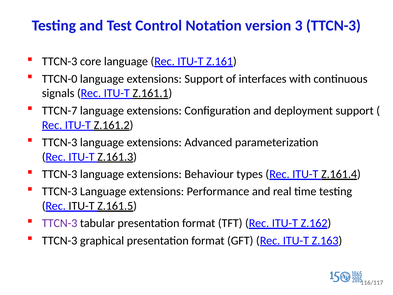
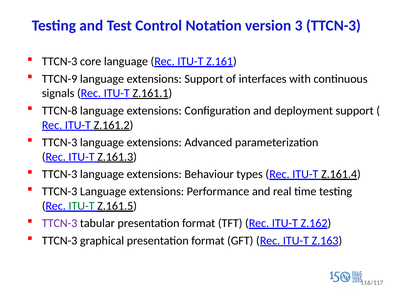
TTCN-0: TTCN-0 -> TTCN-9
TTCN-7: TTCN-7 -> TTCN-8
ITU-T at (82, 206) colour: black -> green
